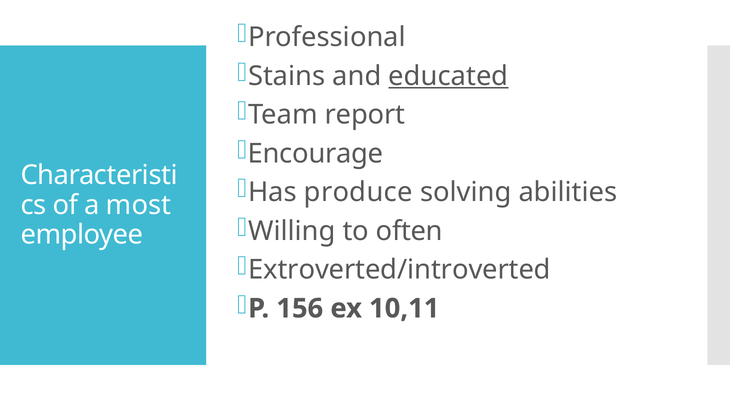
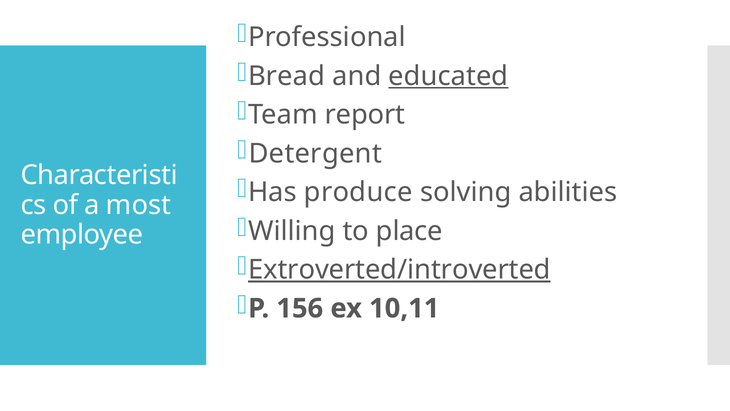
Stains: Stains -> Bread
Encourage: Encourage -> Detergent
often: often -> place
Extroverted/introverted underline: none -> present
